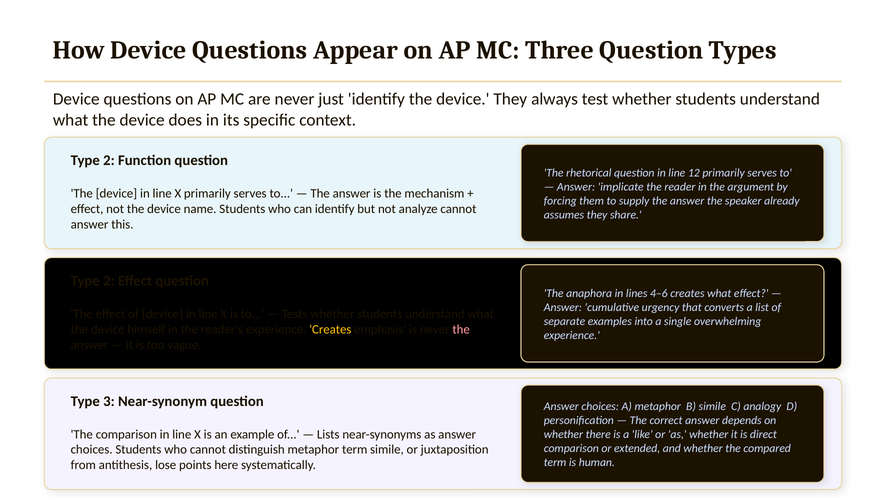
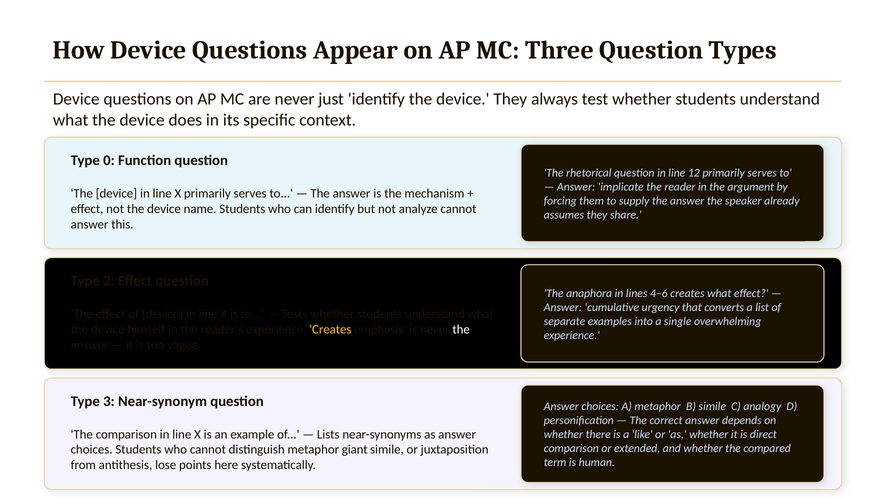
2 at (109, 160): 2 -> 0
the at (461, 330) colour: pink -> white
metaphor term: term -> giant
